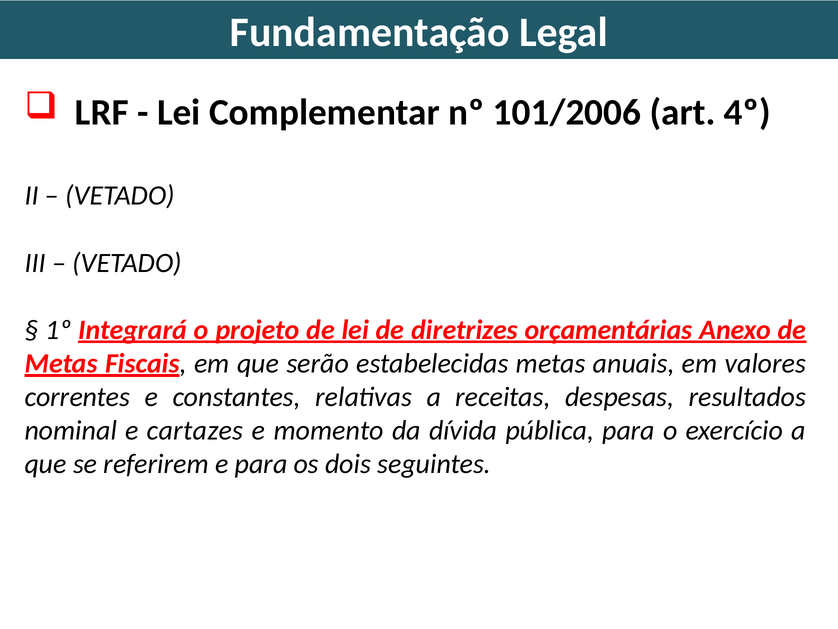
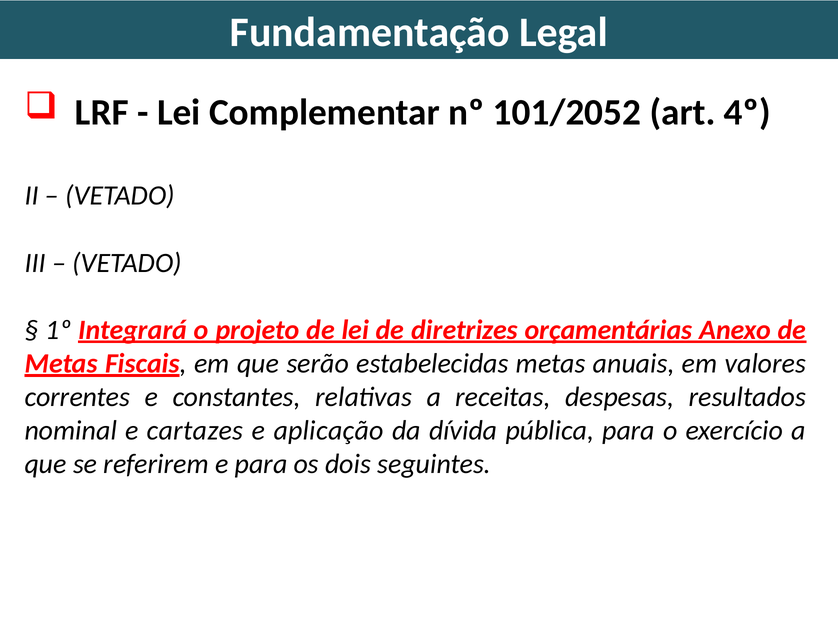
101/2006: 101/2006 -> 101/2052
momento: momento -> aplicação
